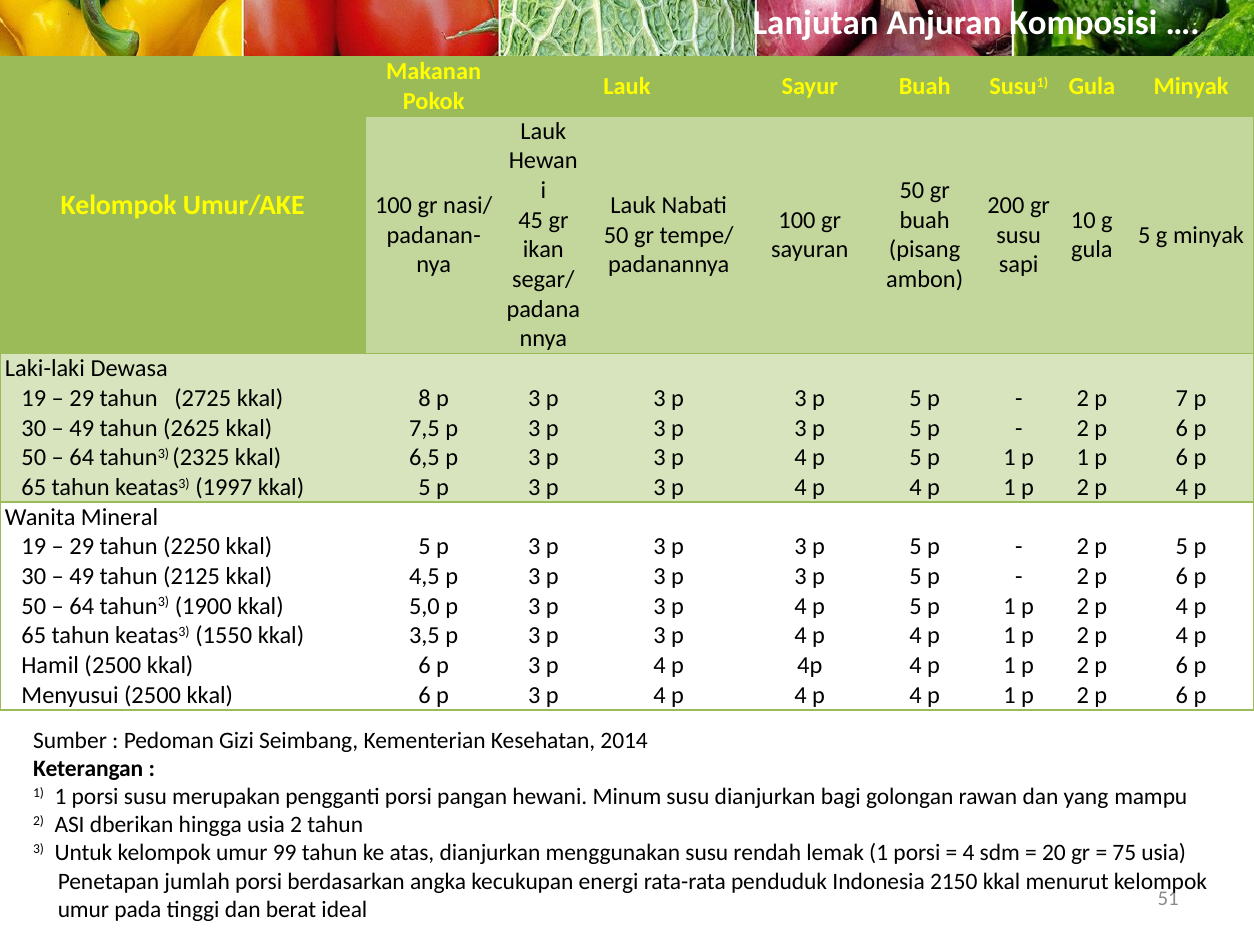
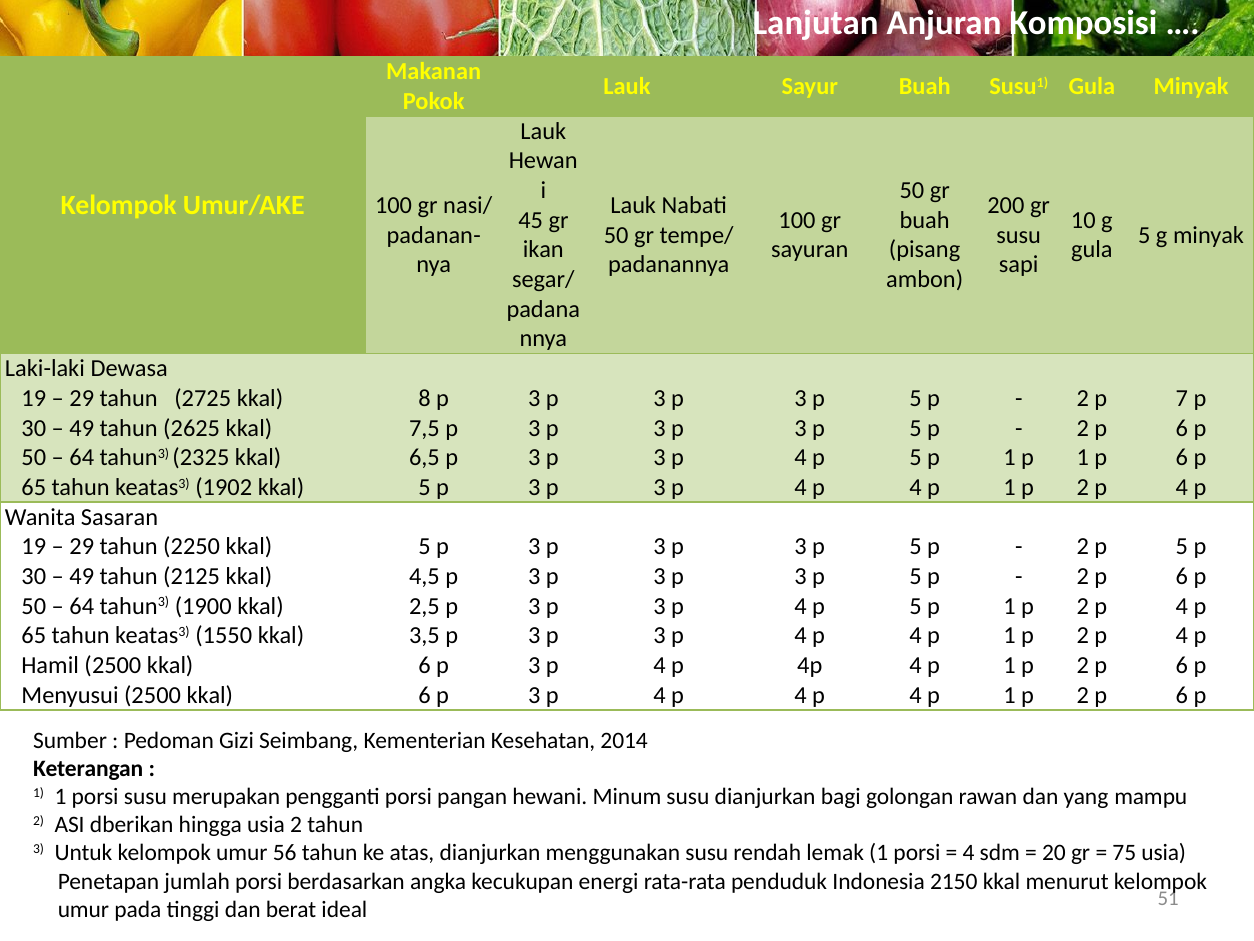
1997: 1997 -> 1902
Mineral: Mineral -> Sasaran
5,0: 5,0 -> 2,5
99: 99 -> 56
